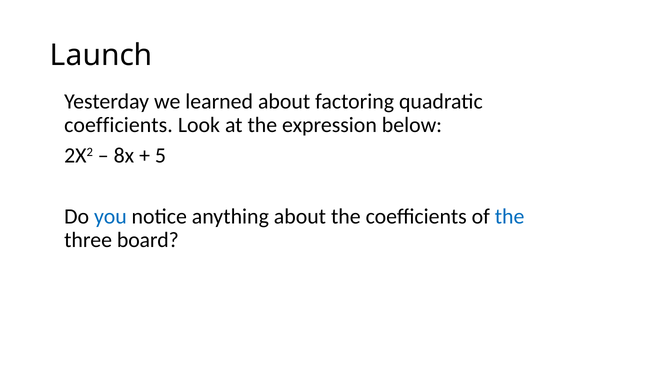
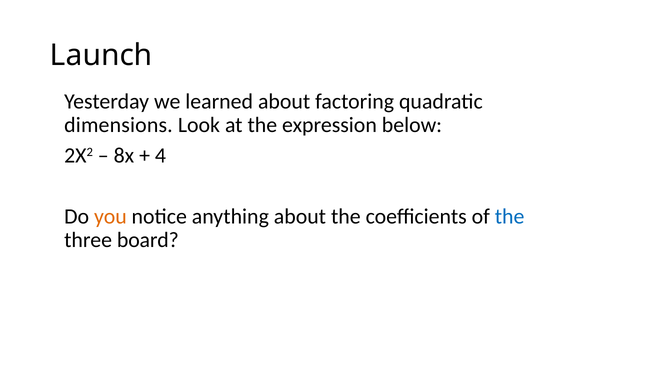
coefficients at (119, 125): coefficients -> dimensions
5: 5 -> 4
you colour: blue -> orange
